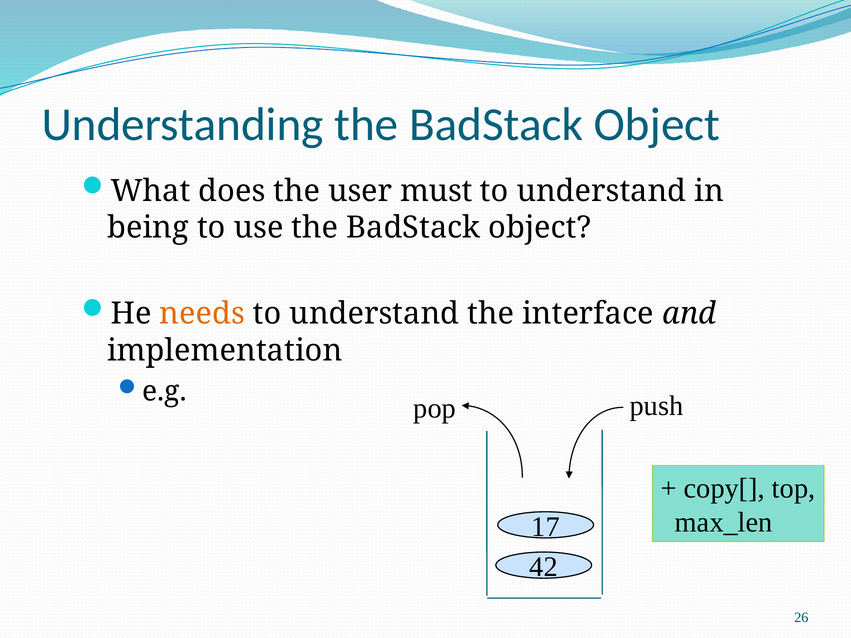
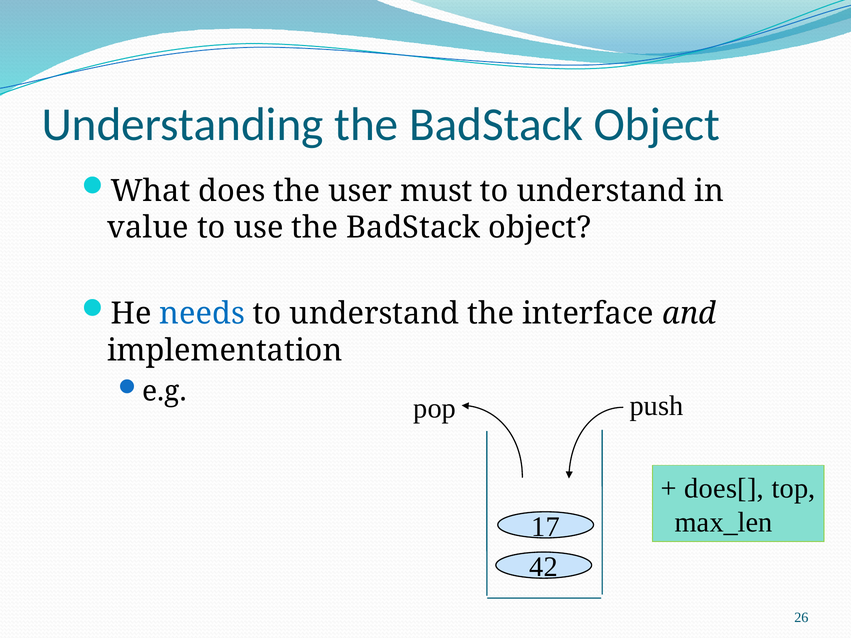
being: being -> value
needs colour: orange -> blue
copy[: copy[ -> does[
